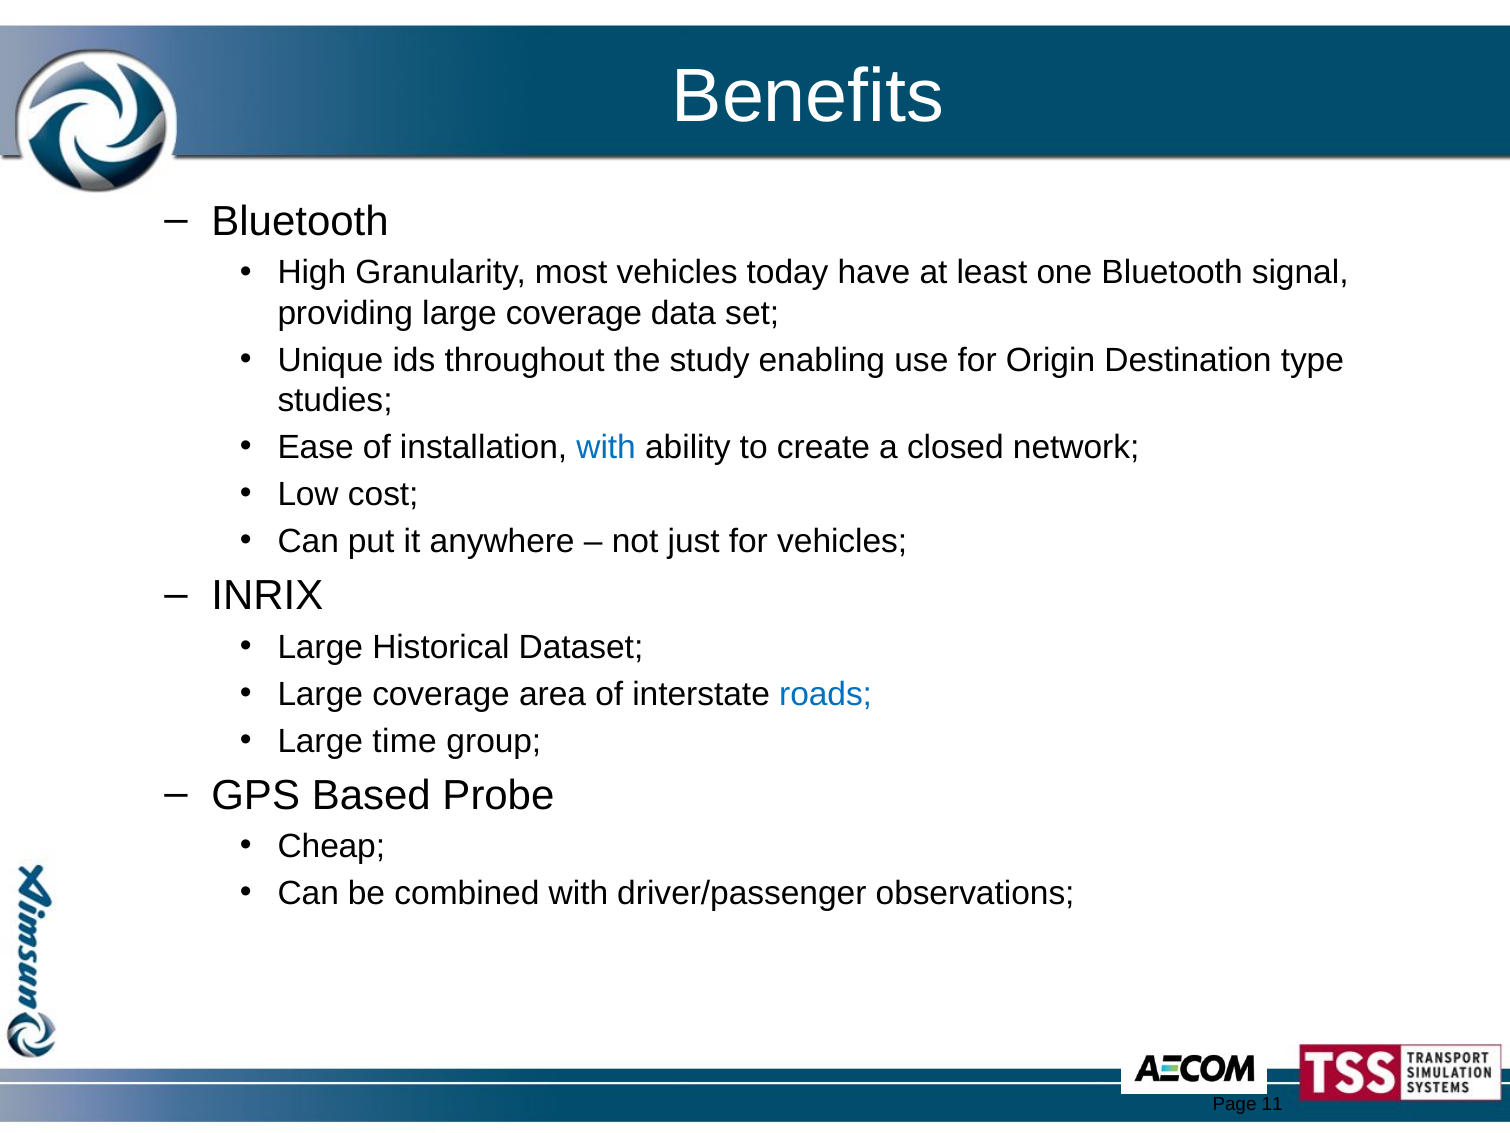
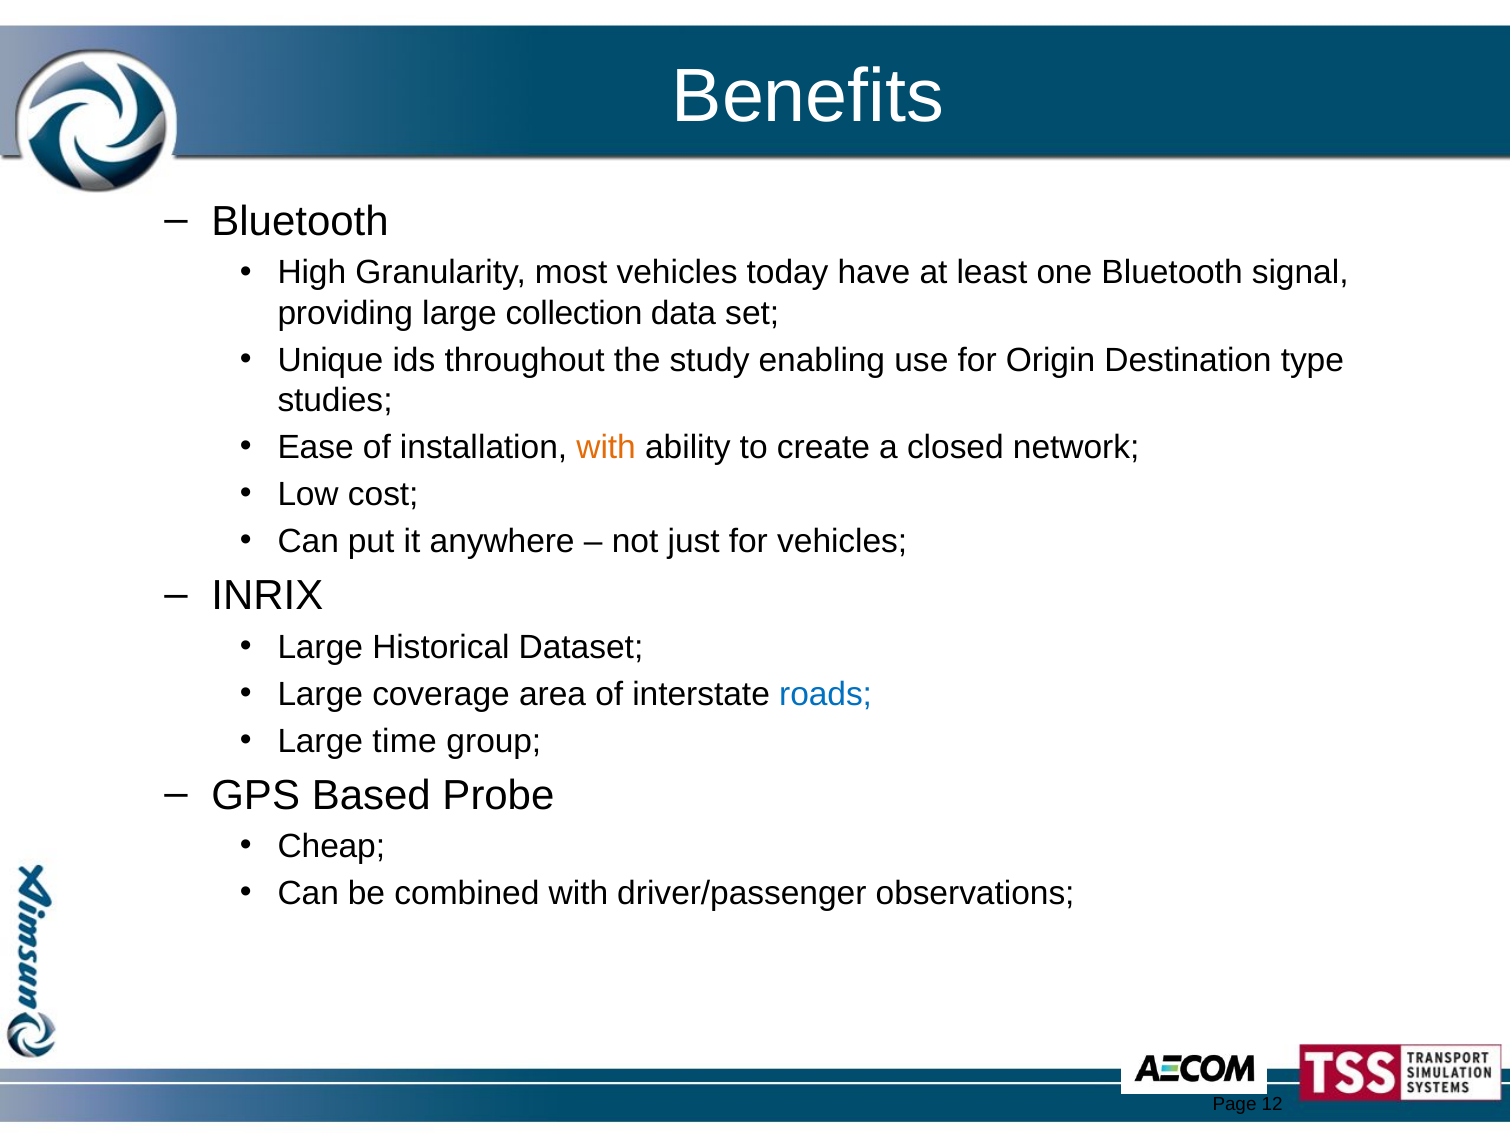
providing large coverage: coverage -> collection
with at (606, 447) colour: blue -> orange
11: 11 -> 12
